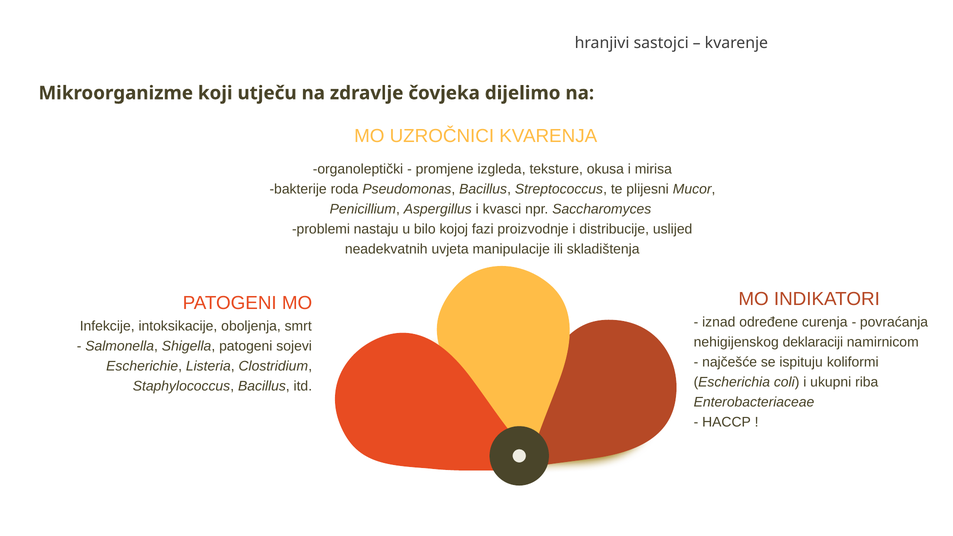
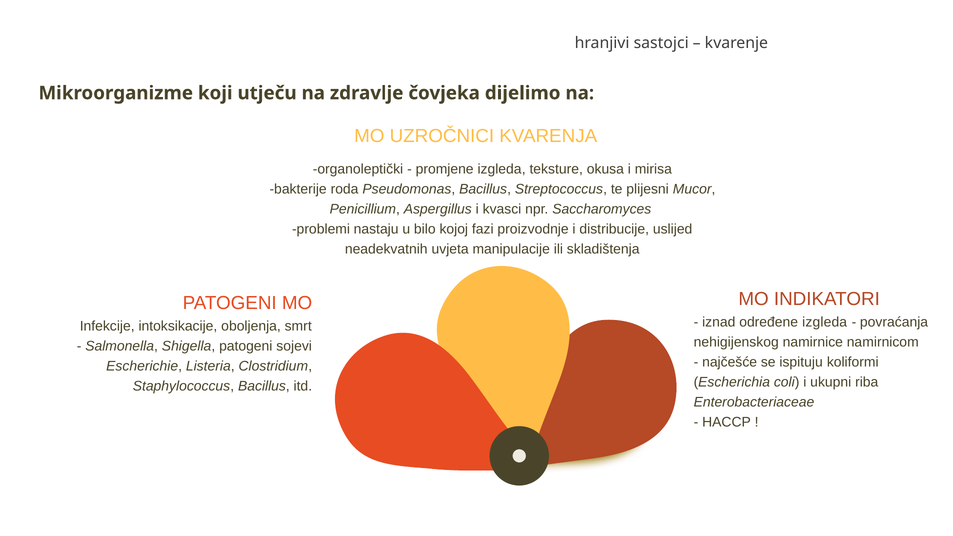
određene curenja: curenja -> izgleda
deklaraciji: deklaraciji -> namirnice
